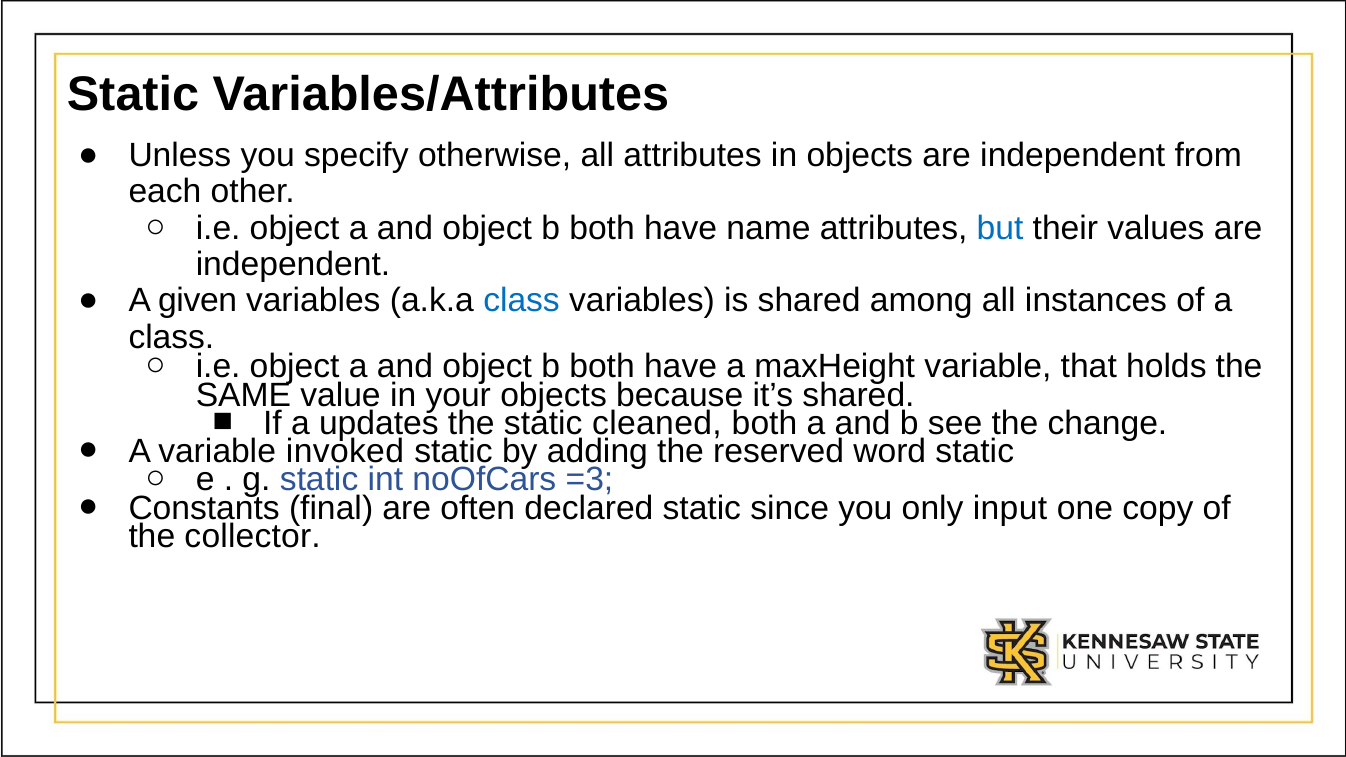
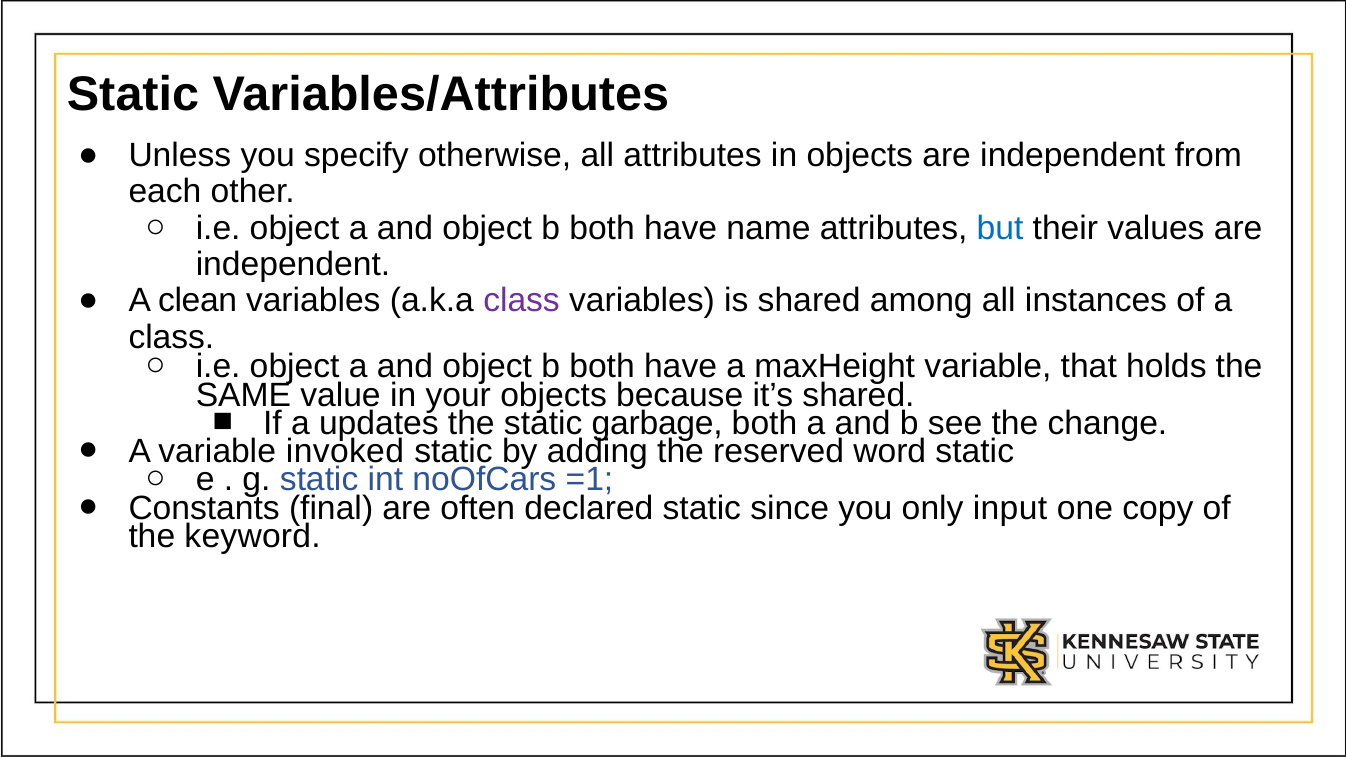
given: given -> clean
class at (522, 301) colour: blue -> purple
cleaned: cleaned -> garbage
=3: =3 -> =1
collector: collector -> keyword
